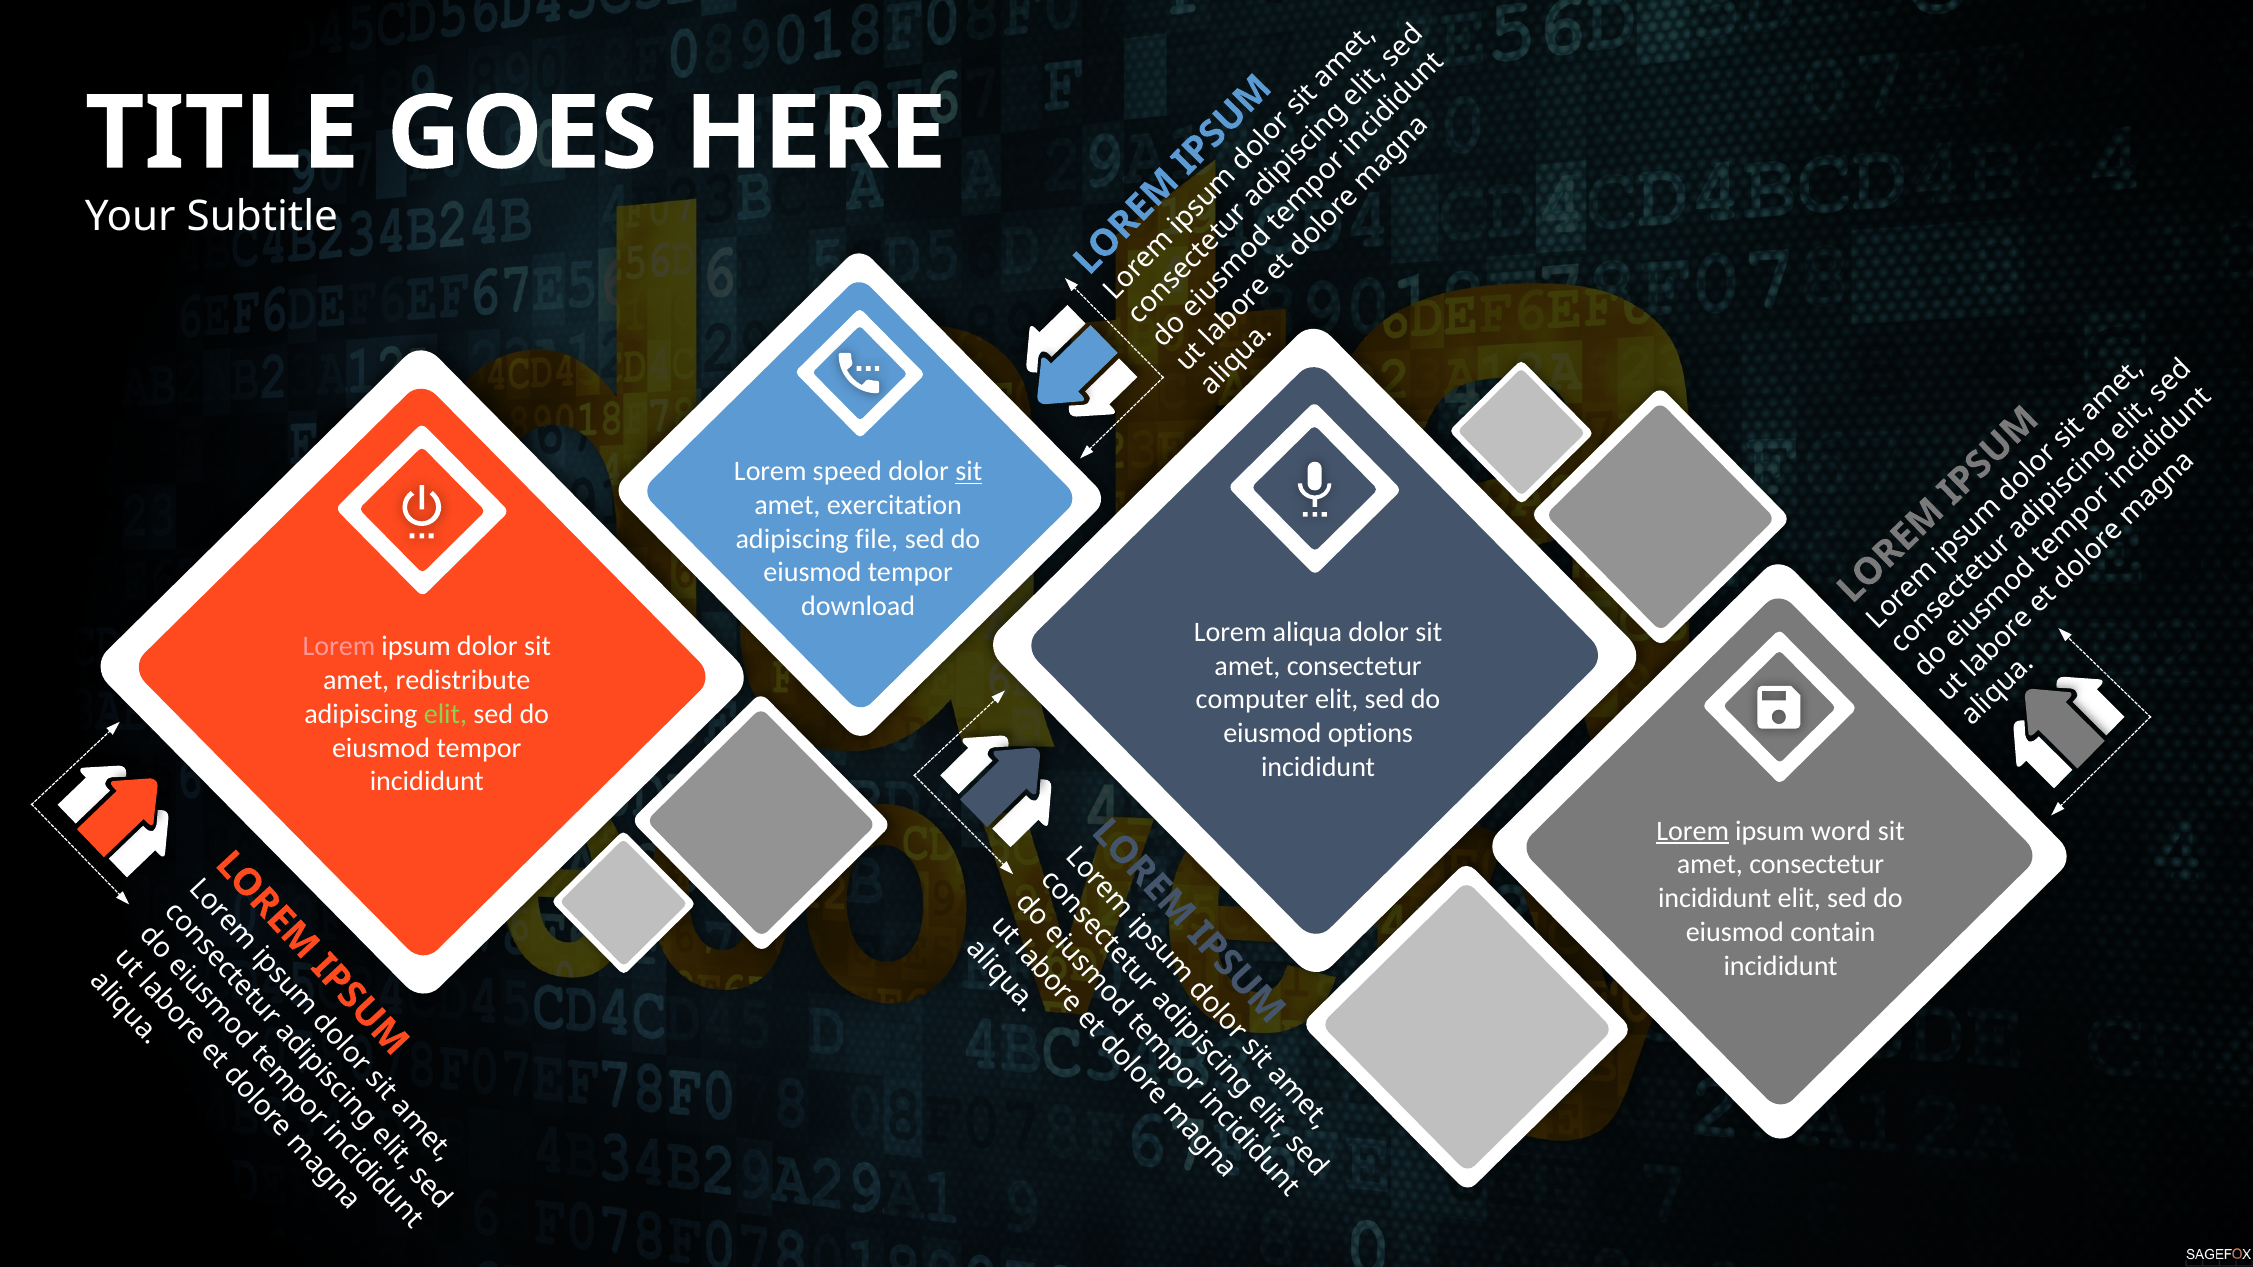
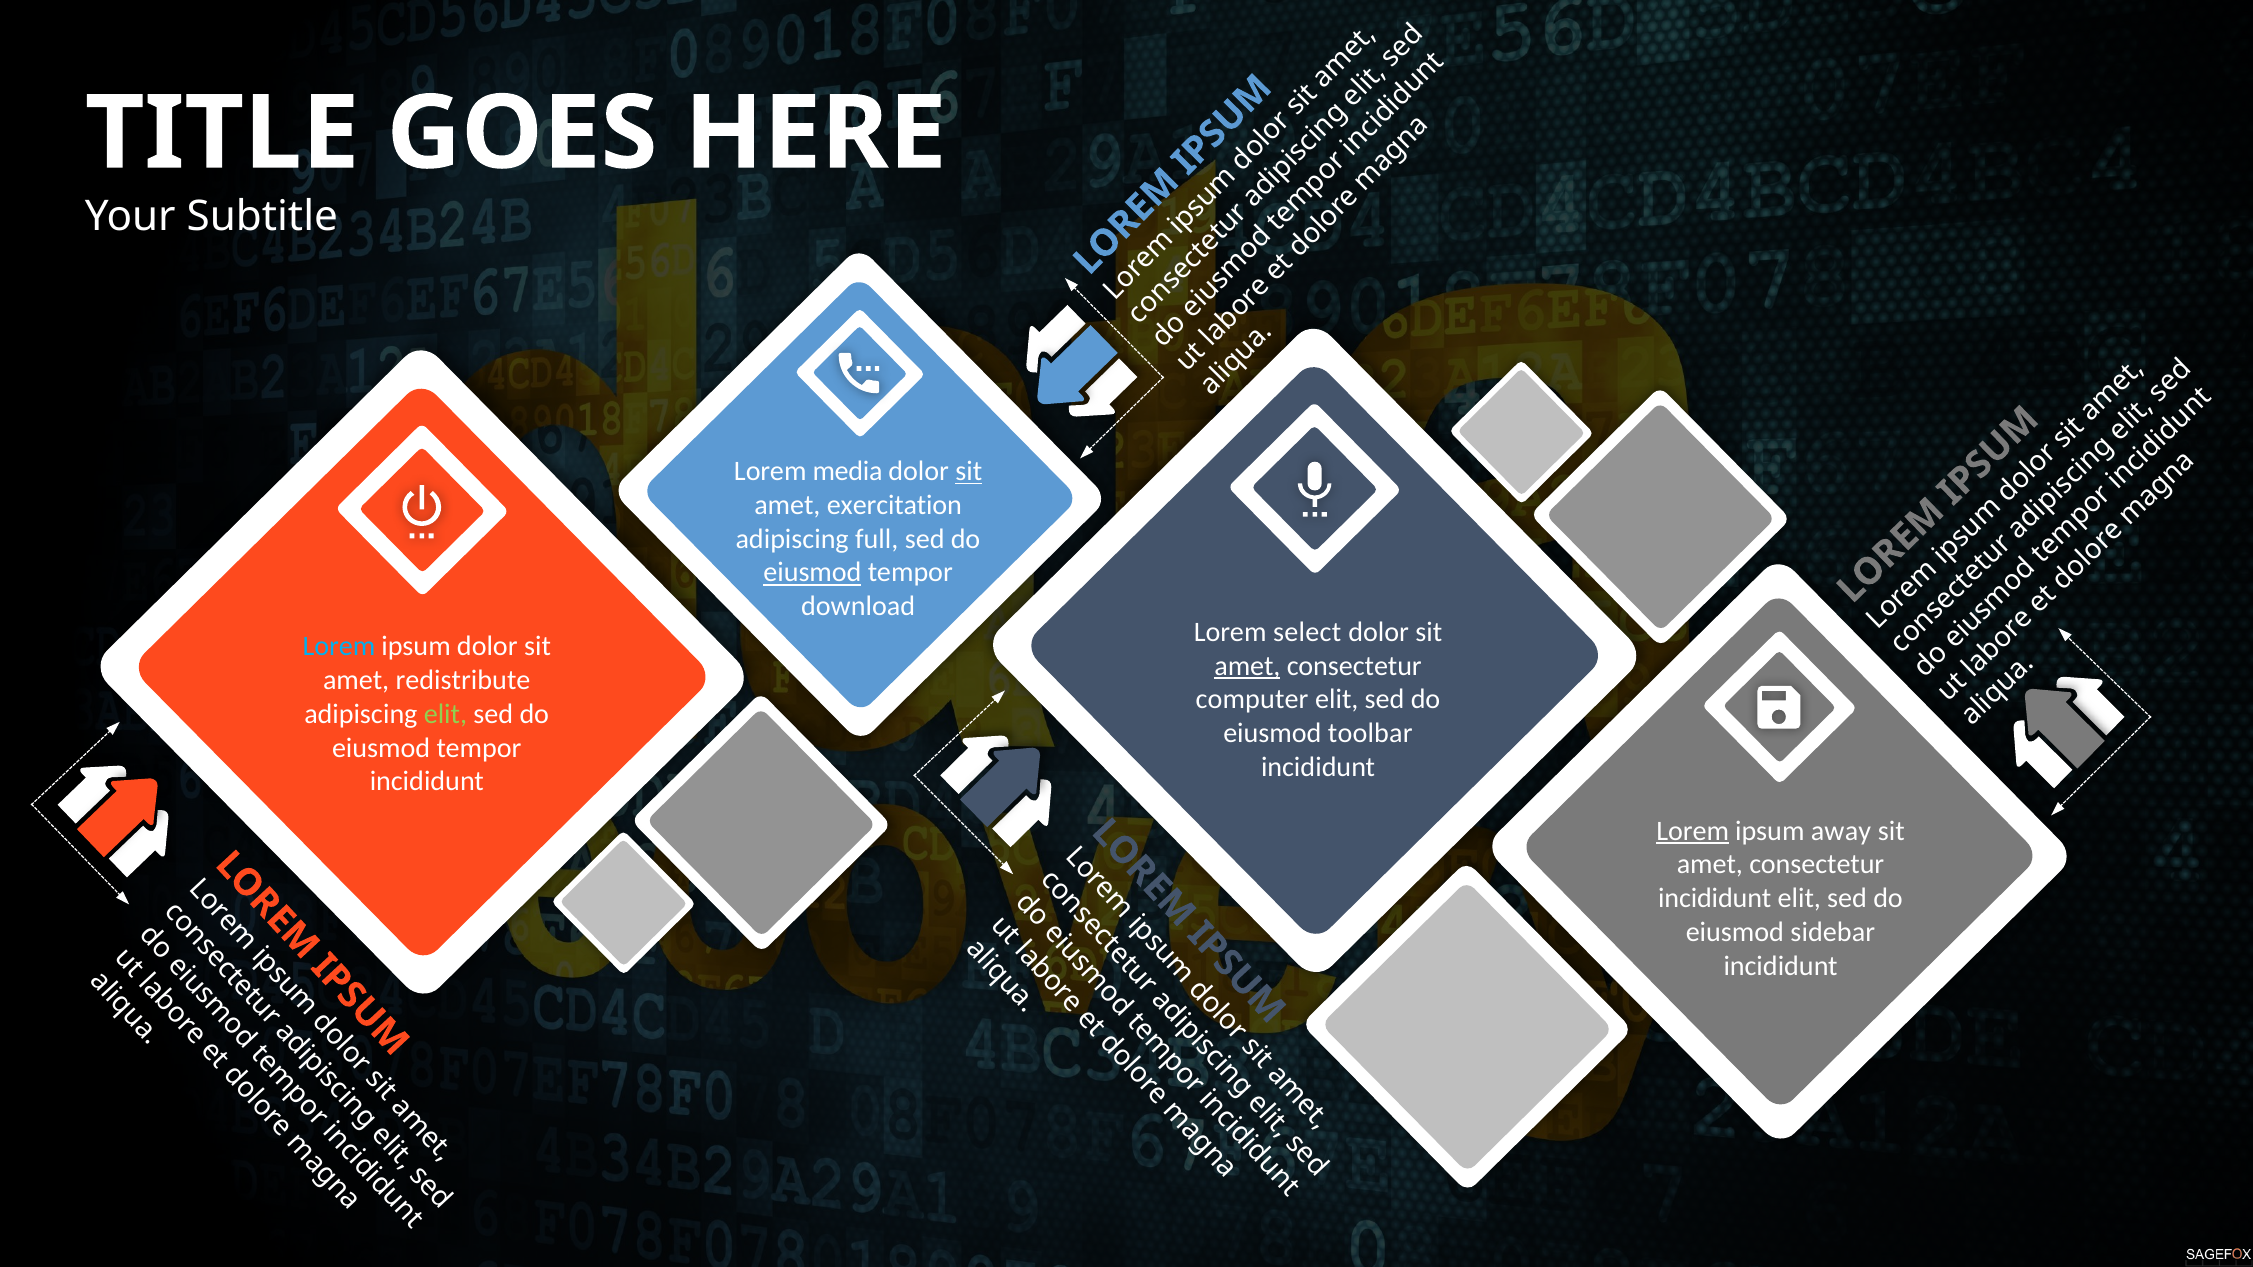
speed: speed -> media
file: file -> full
eiusmod at (812, 573) underline: none -> present
aliqua: aliqua -> select
Lorem at (339, 647) colour: pink -> light blue
amet at (1247, 666) underline: none -> present
options: options -> toolbar
word: word -> away
contain: contain -> sidebar
